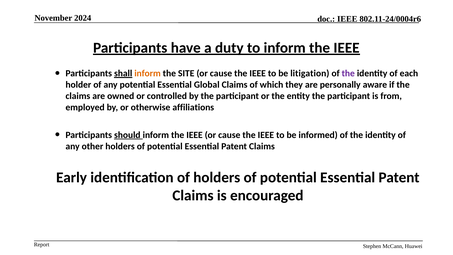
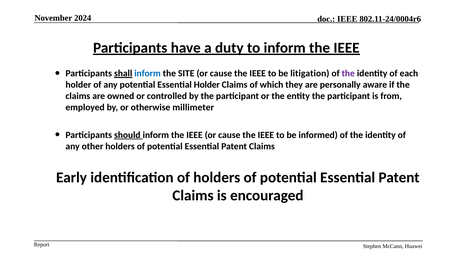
inform at (148, 73) colour: orange -> blue
Essential Global: Global -> Holder
affiliations: affiliations -> millimeter
